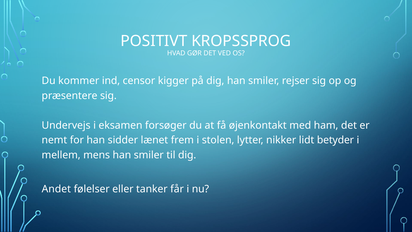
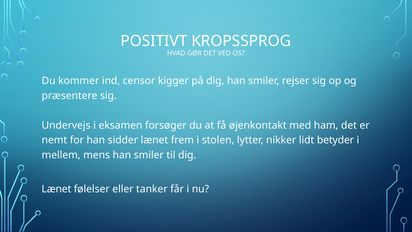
Andet at (56, 189): Andet -> Lænet
